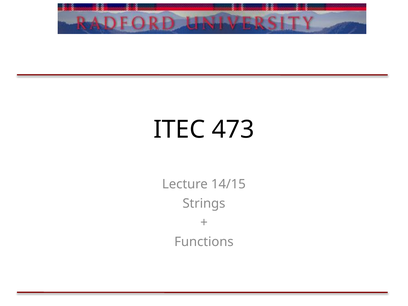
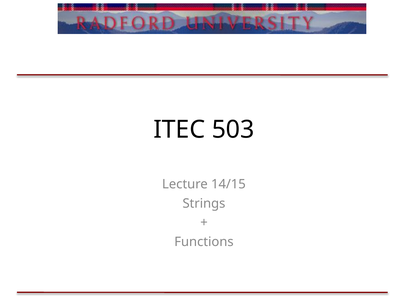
473: 473 -> 503
